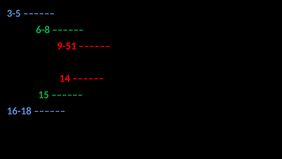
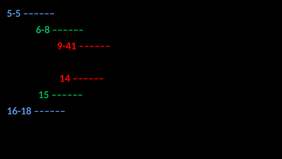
3-5: 3-5 -> 5-5
9-51: 9-51 -> 9-41
